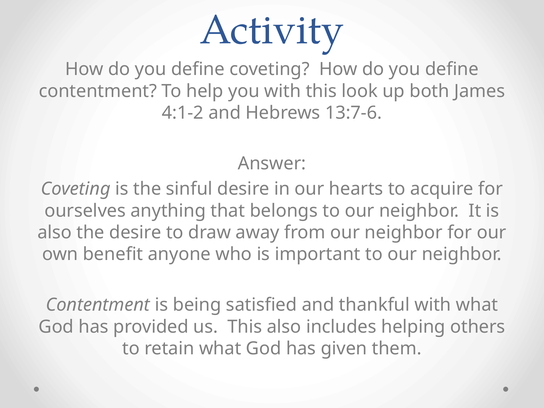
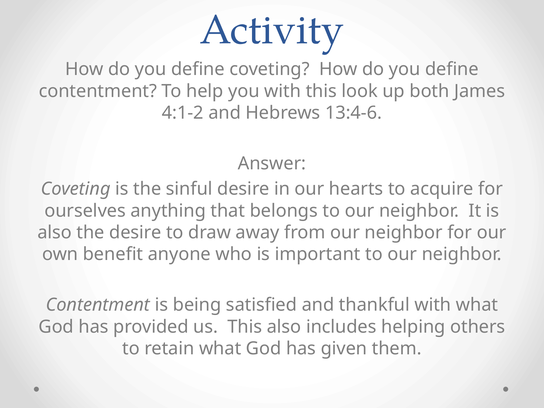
13:7-6: 13:7-6 -> 13:4-6
